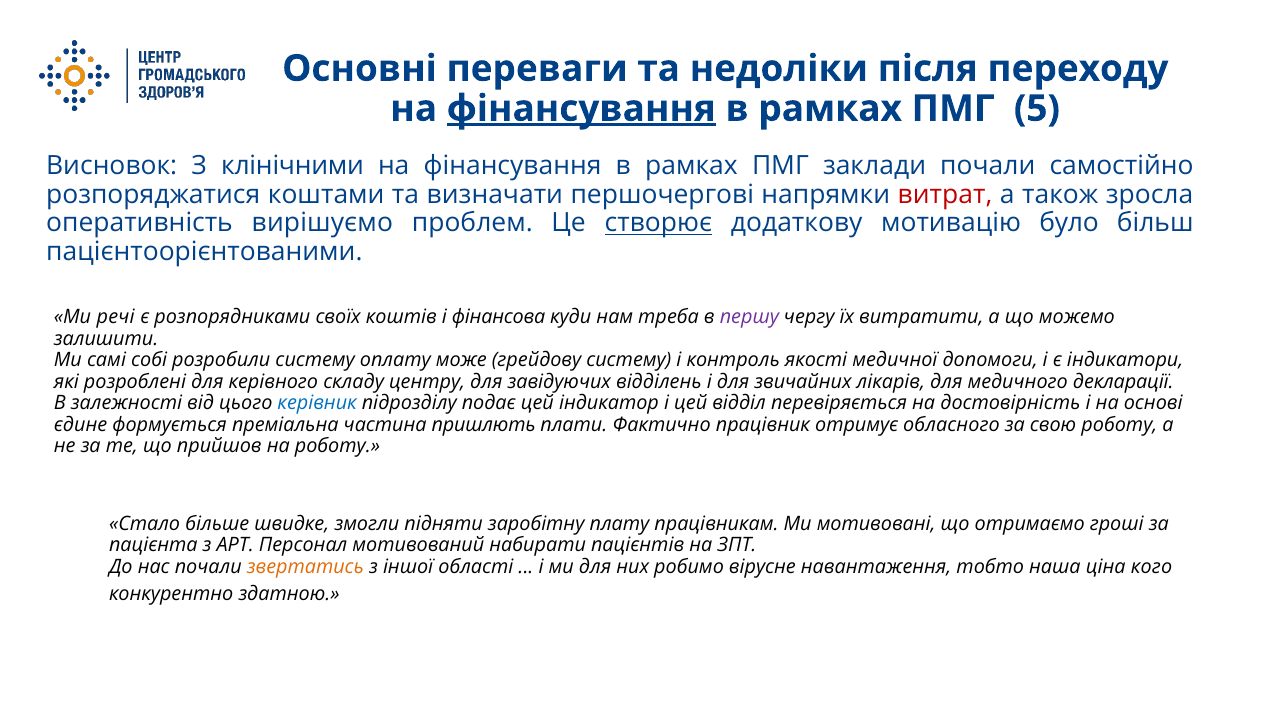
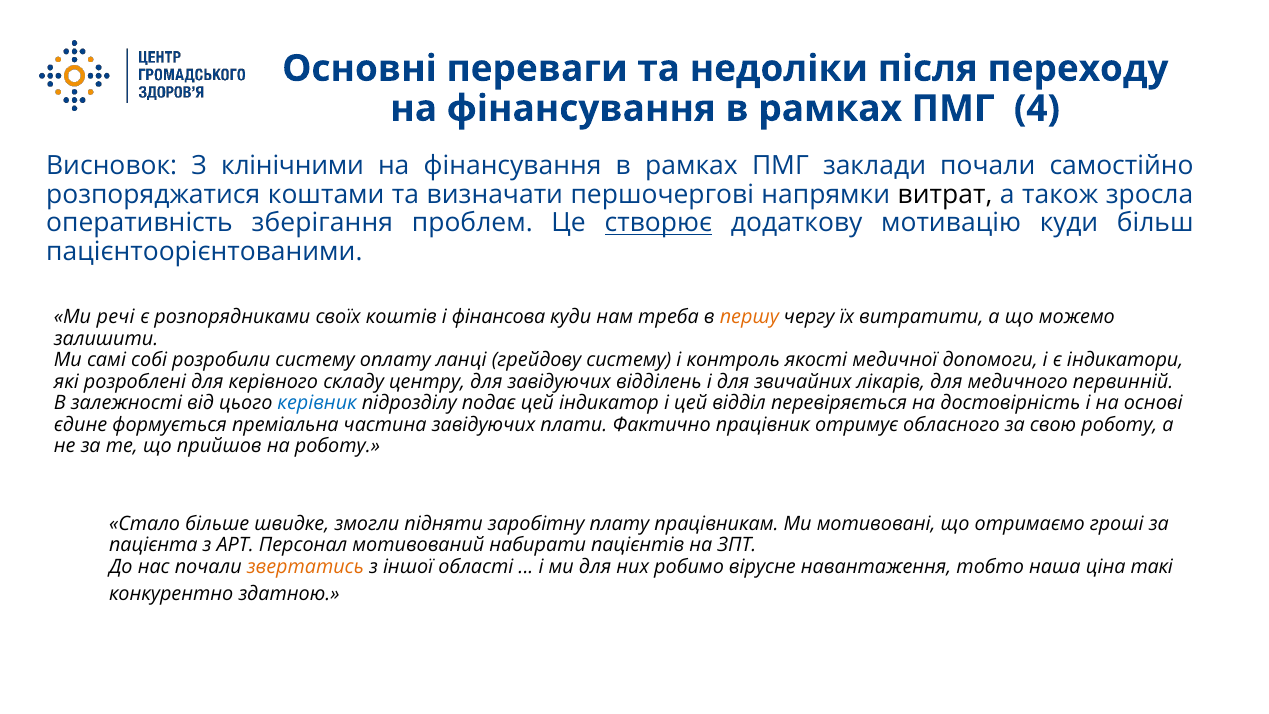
фінансування at (581, 109) underline: present -> none
5: 5 -> 4
витрат colour: red -> black
вирішуємо: вирішуємо -> зберігання
мотивацію було: було -> куди
першу colour: purple -> orange
може: може -> ланці
декларації: декларації -> первинній
частина пришлють: пришлють -> завідуючих
кого: кого -> такі
